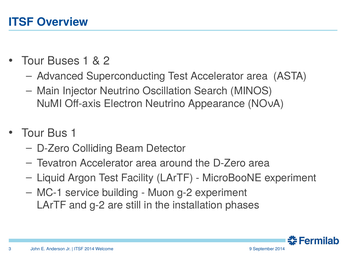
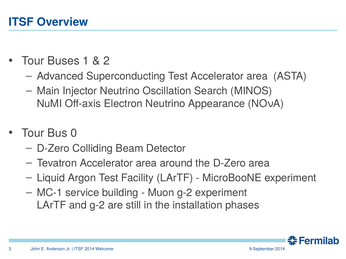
Bus 1: 1 -> 0
